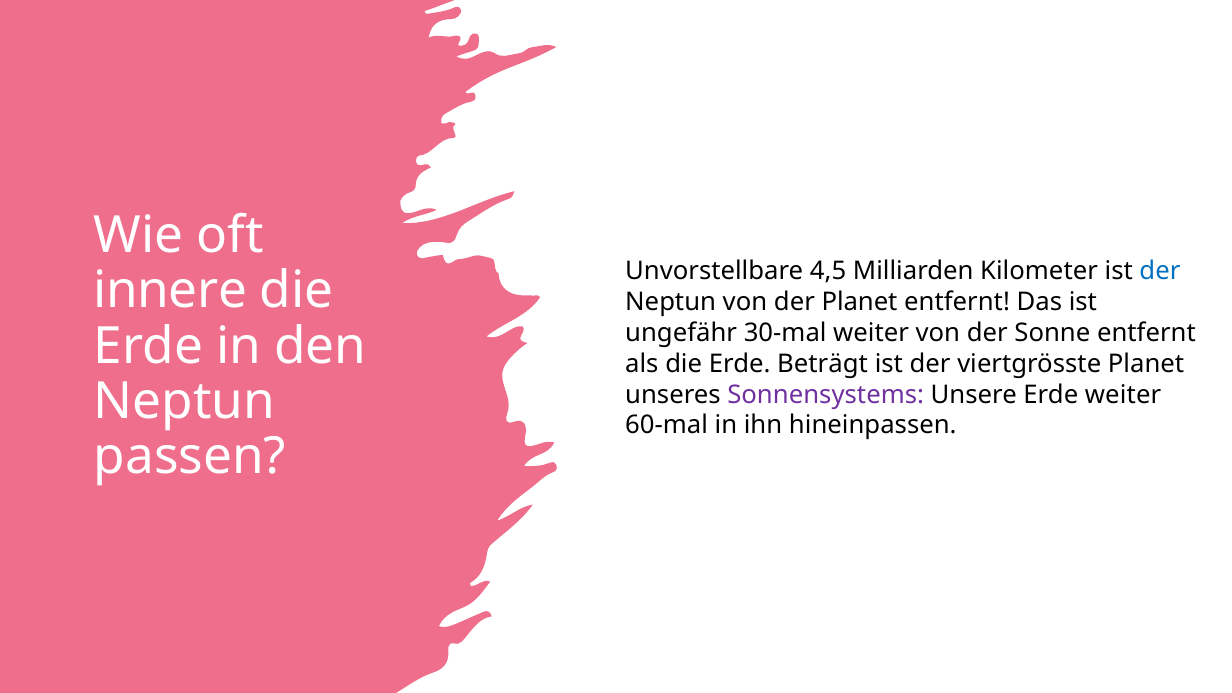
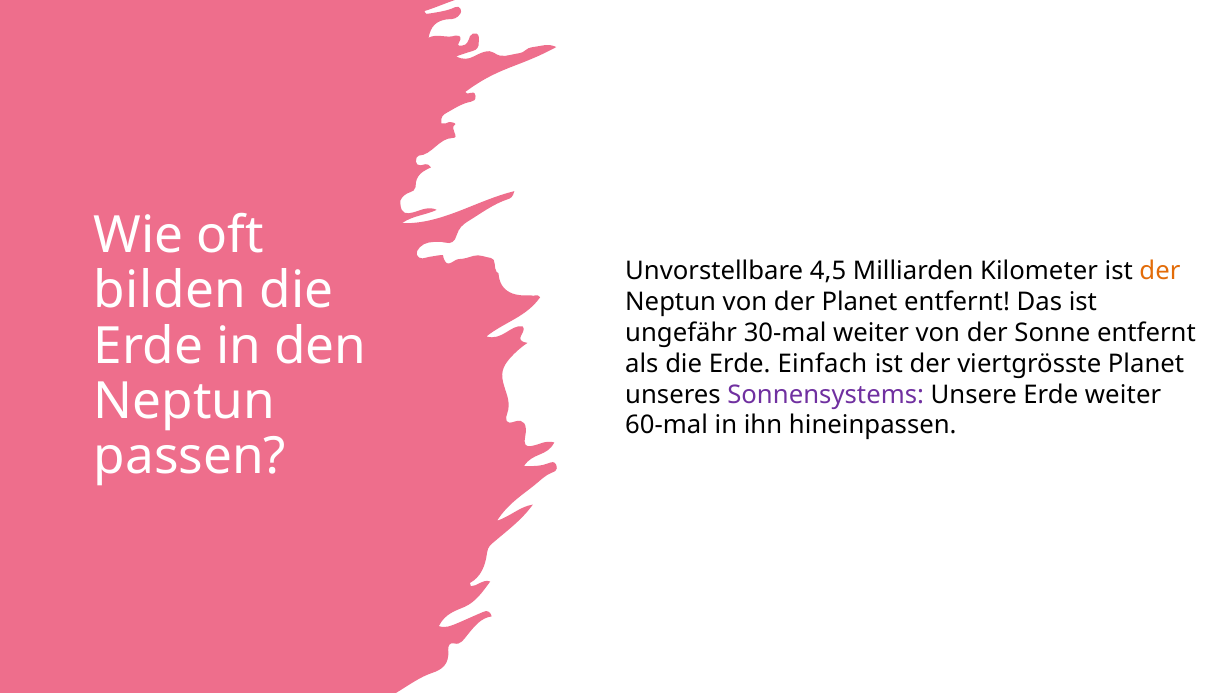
der at (1160, 271) colour: blue -> orange
innere: innere -> bilden
Beträgt: Beträgt -> Einfach
